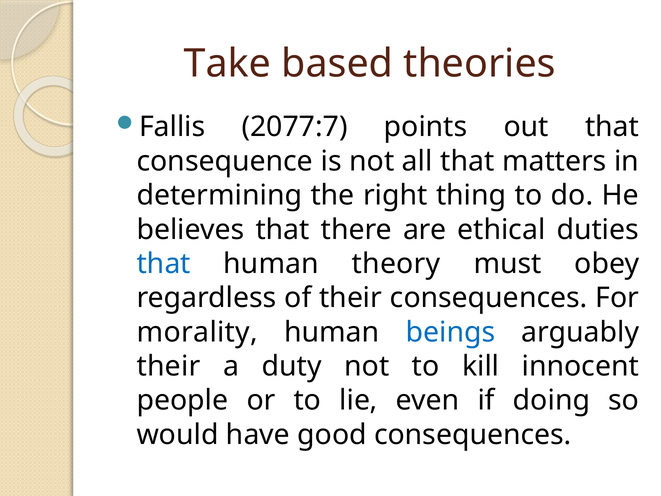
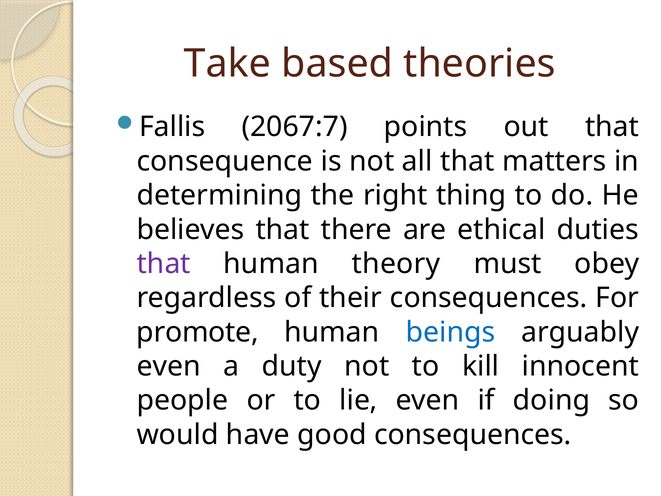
2077:7: 2077:7 -> 2067:7
that at (164, 264) colour: blue -> purple
morality: morality -> promote
their at (169, 366): their -> even
